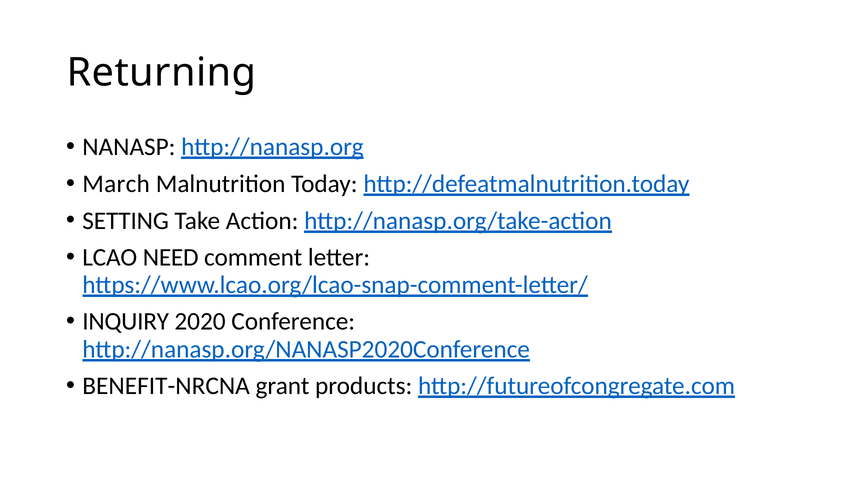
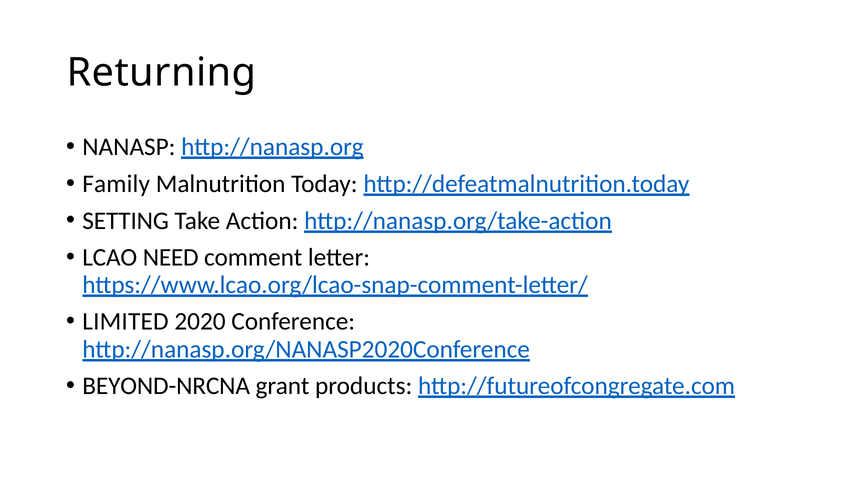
March: March -> Family
INQUIRY: INQUIRY -> LIMITED
BENEFIT-NRCNA: BENEFIT-NRCNA -> BEYOND-NRCNA
